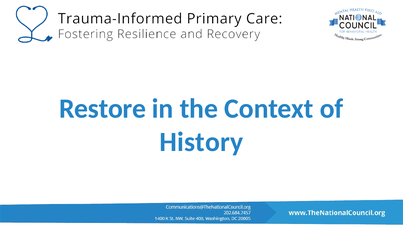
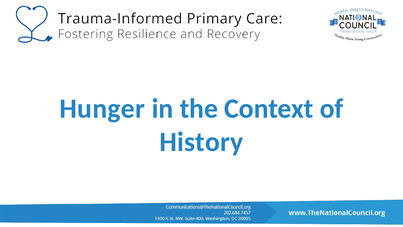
Restore: Restore -> Hunger
